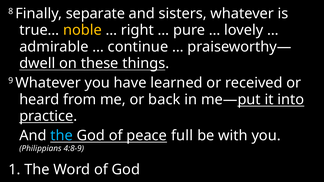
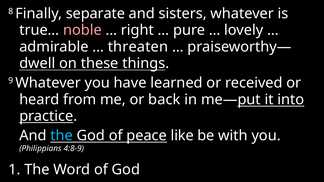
noble colour: yellow -> pink
continue: continue -> threaten
full: full -> like
